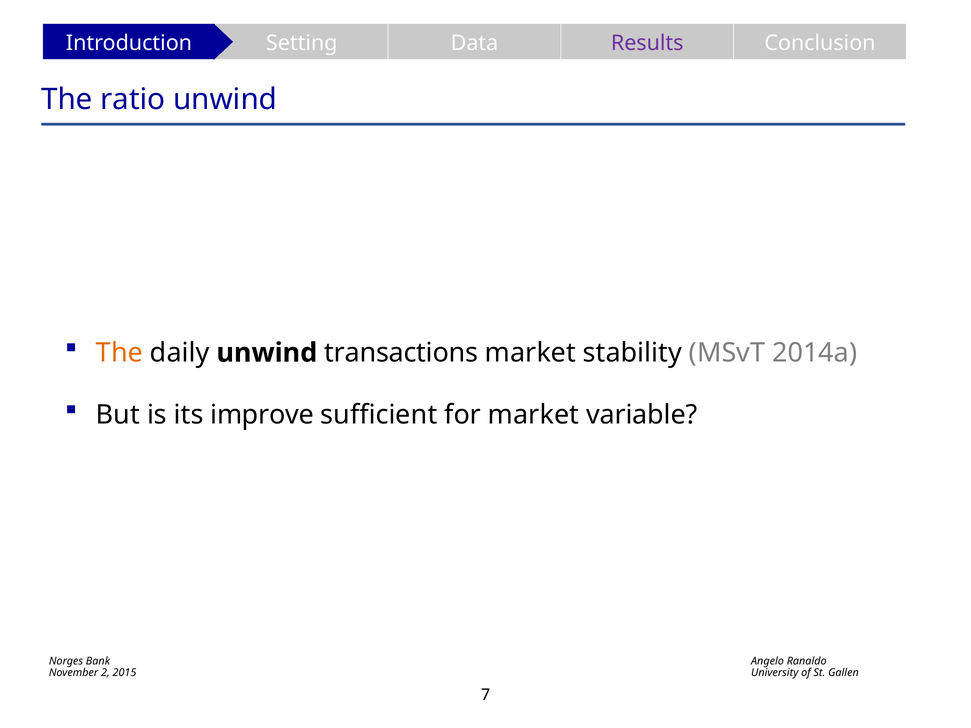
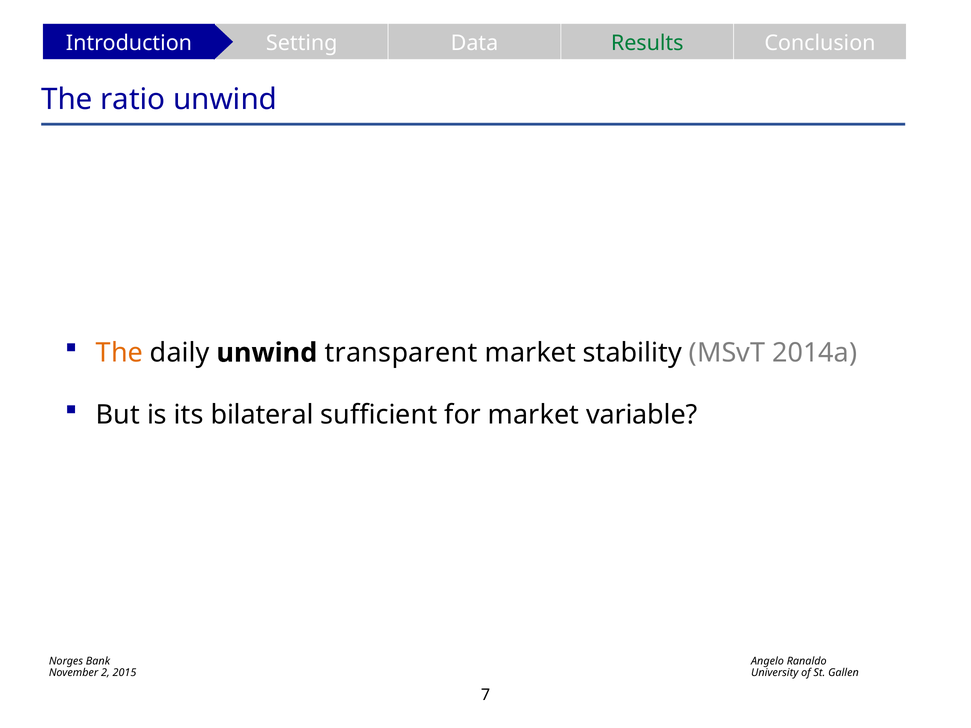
Results colour: purple -> green
transactions: transactions -> transparent
improve: improve -> bilateral
